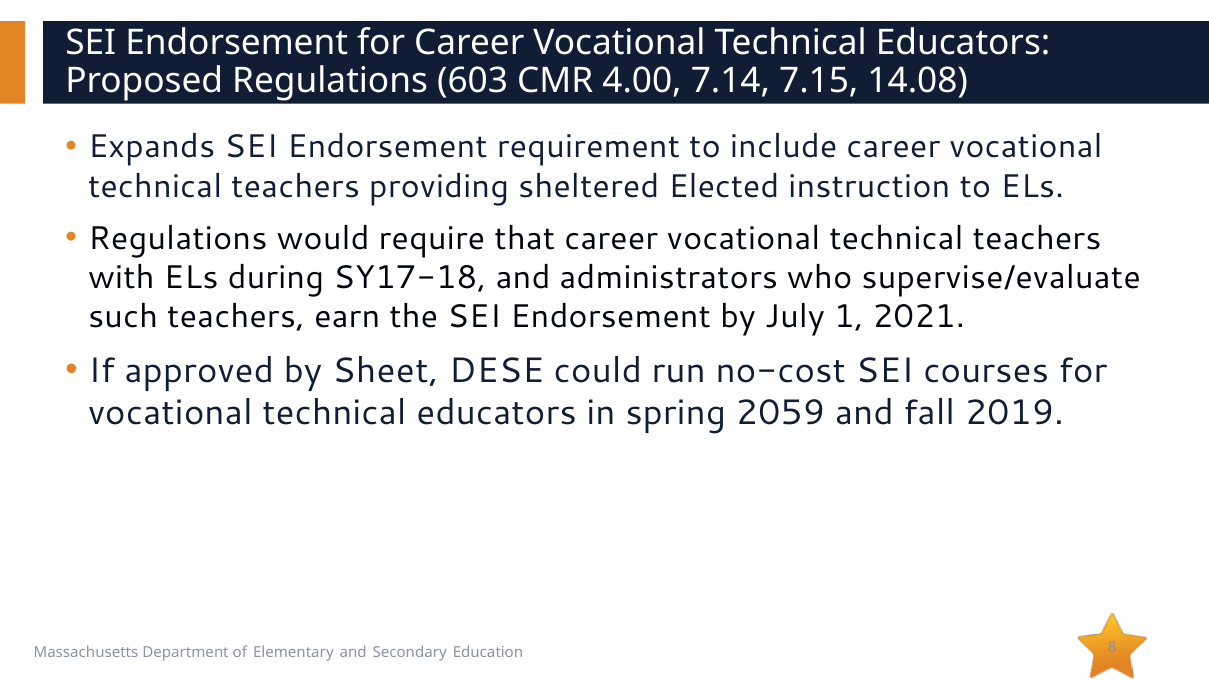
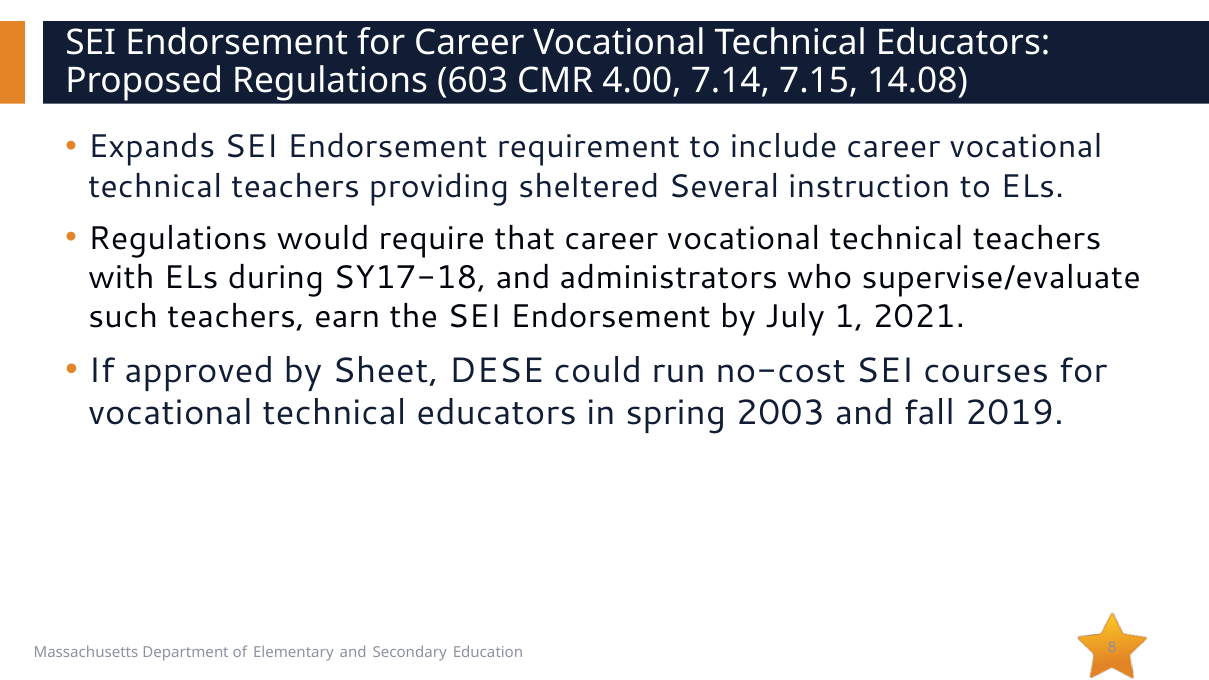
Elected: Elected -> Several
2059: 2059 -> 2003
